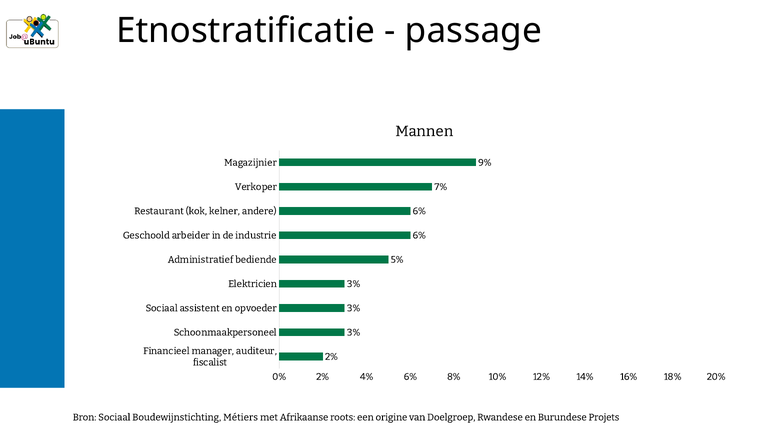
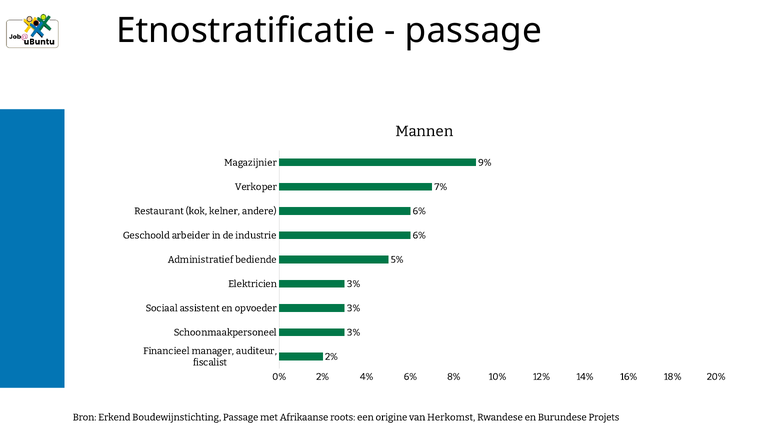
Bron Sociaal: Sociaal -> Erkend
Boudewijnstichting Métiers: Métiers -> Passage
Doelgroep: Doelgroep -> Herkomst
